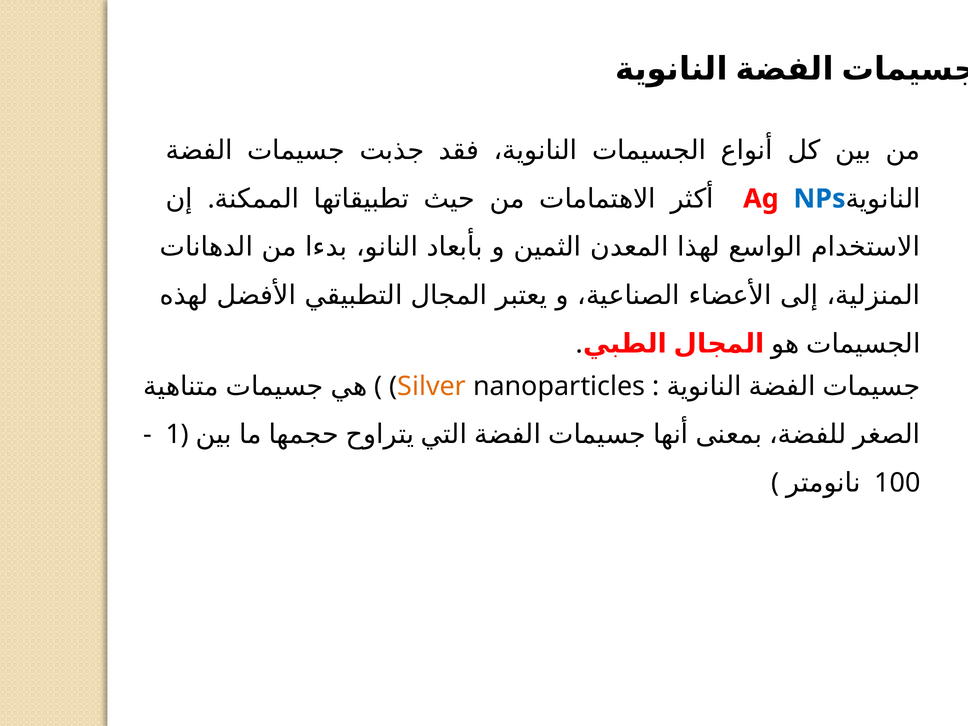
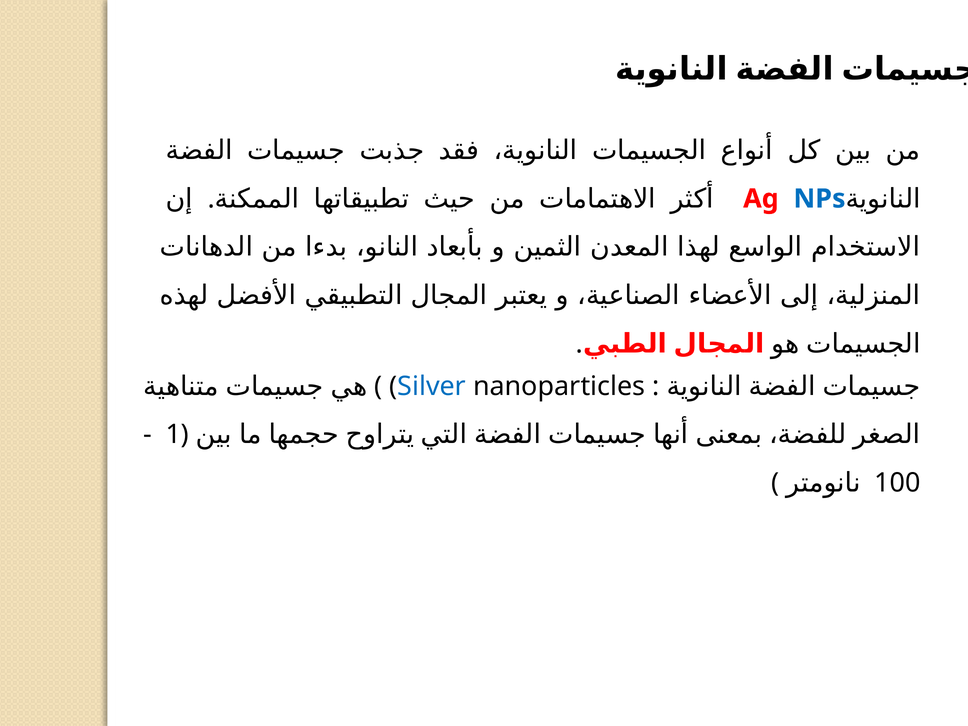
Silver colour: orange -> blue
